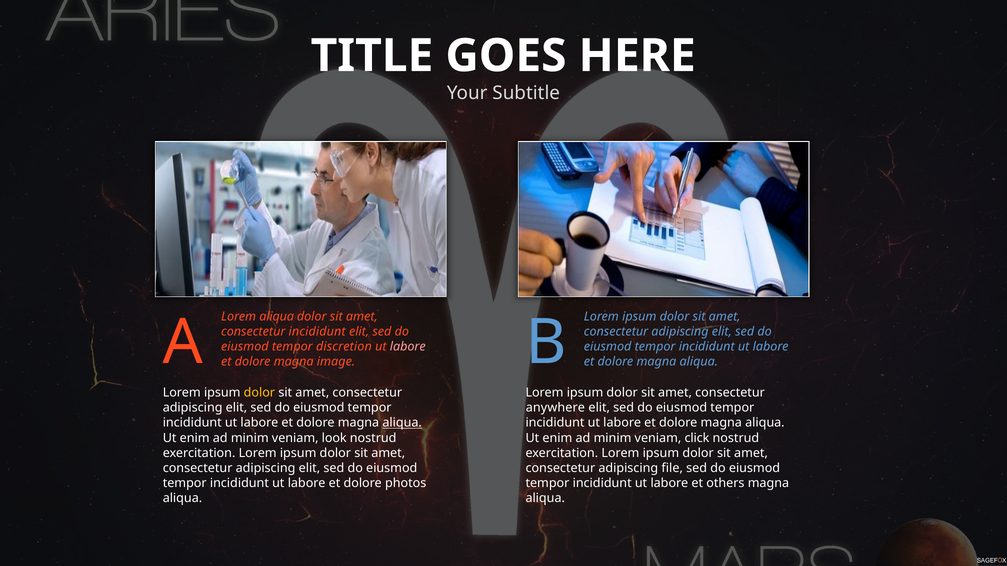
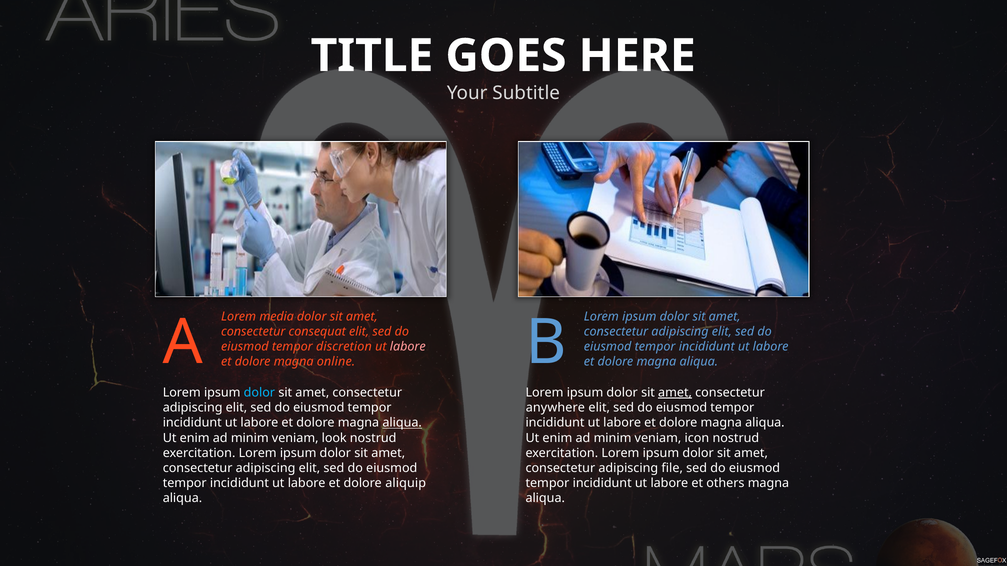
Lorem aliqua: aliqua -> media
consectetur incididunt: incididunt -> consequat
image: image -> online
dolor at (259, 393) colour: yellow -> light blue
amet at (675, 393) underline: none -> present
click: click -> icon
photos: photos -> aliquip
